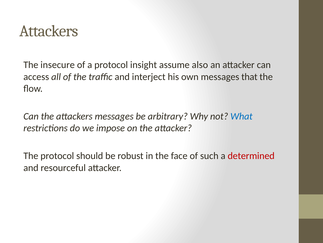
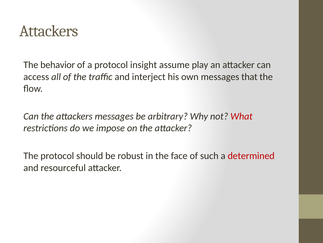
insecure: insecure -> behavior
also: also -> play
What colour: blue -> red
